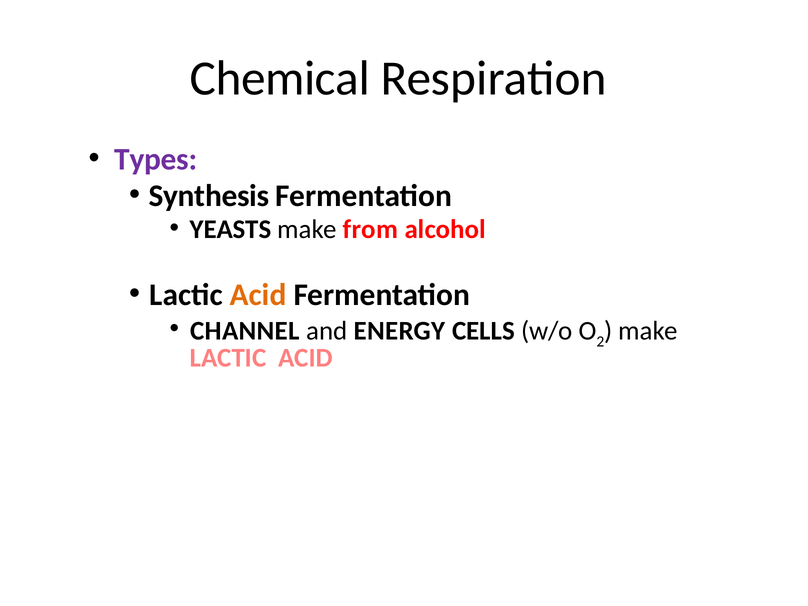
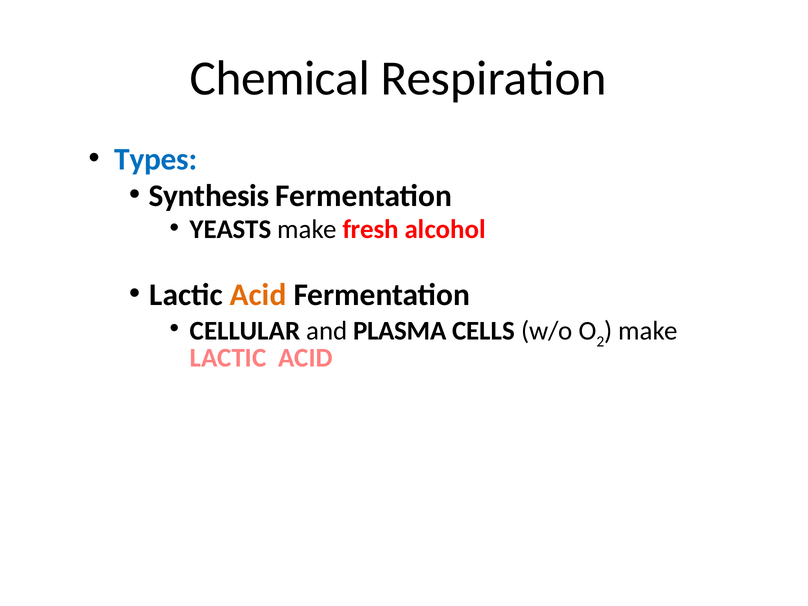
Types colour: purple -> blue
from: from -> fresh
CHANNEL: CHANNEL -> CELLULAR
ENERGY: ENERGY -> PLASMA
